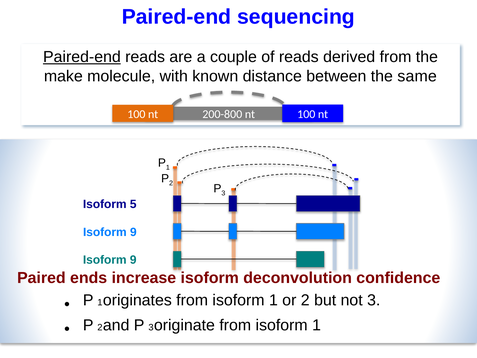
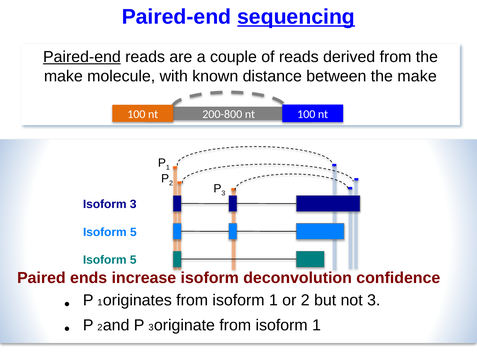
sequencing underline: none -> present
between the same: same -> make
Isoform 5: 5 -> 3
9 at (133, 232): 9 -> 5
9 at (133, 260): 9 -> 5
